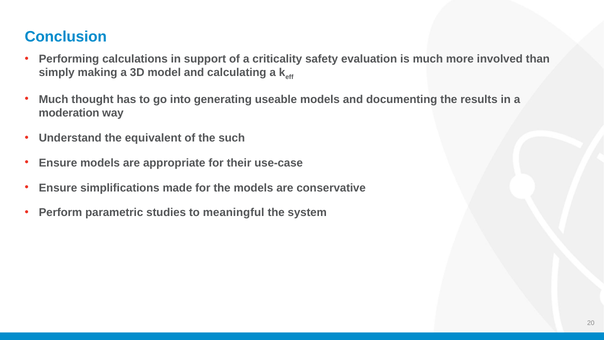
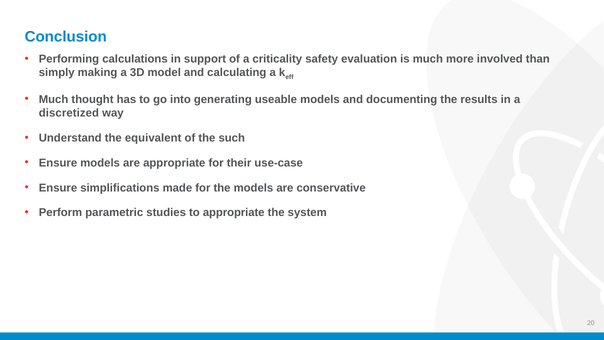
moderation: moderation -> discretized
to meaningful: meaningful -> appropriate
